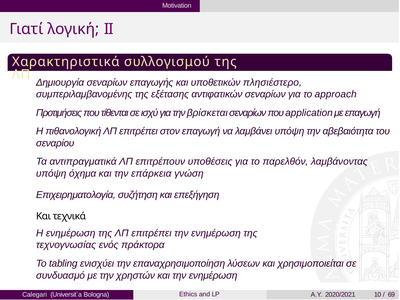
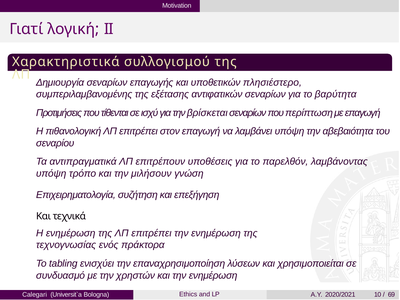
approach: approach -> βαρύτητα
application: application -> περίπτωση
όχημα: όχημα -> τρόπο
επάρκεια: επάρκεια -> μιλήσουν
